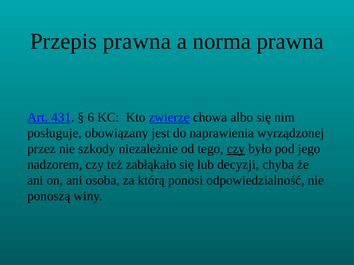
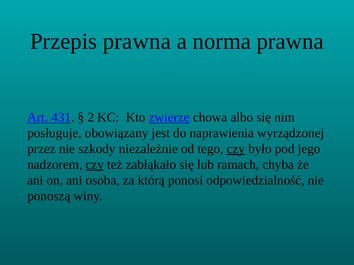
6: 6 -> 2
czy at (95, 165) underline: none -> present
decyzji: decyzji -> ramach
